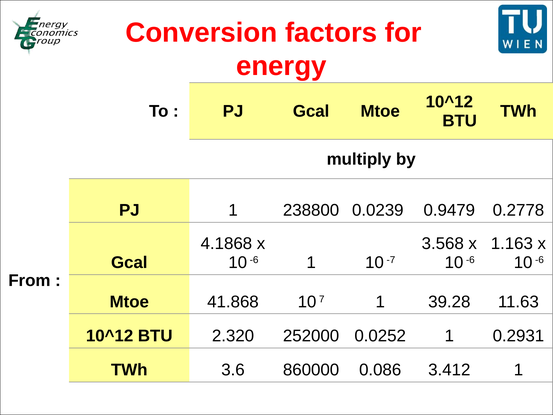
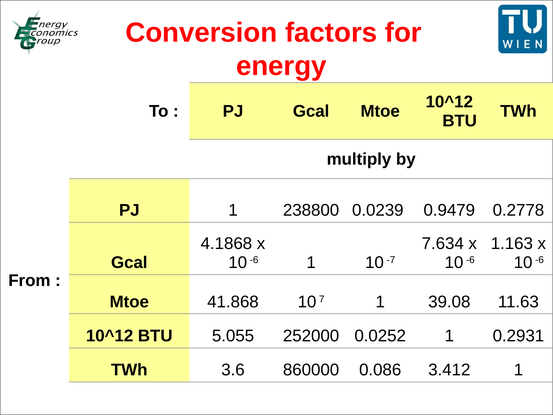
3.568: 3.568 -> 7.634
39.28: 39.28 -> 39.08
2.320: 2.320 -> 5.055
